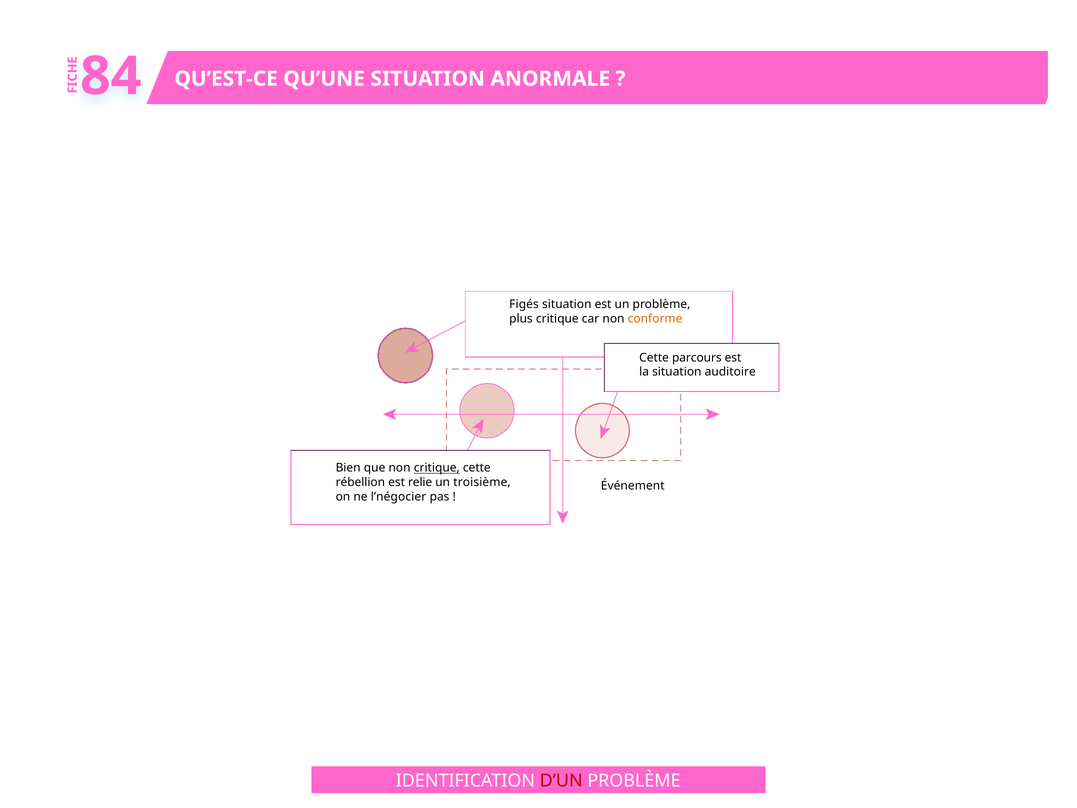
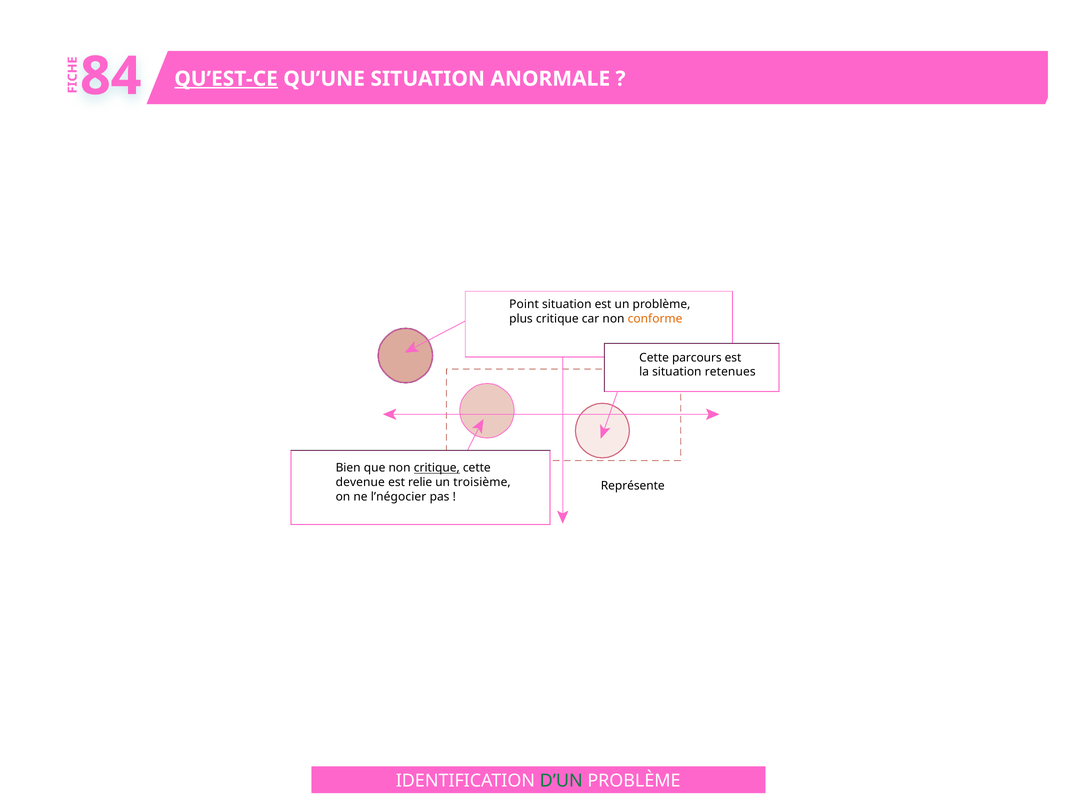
QU’EST-CE underline: none -> present
Figés: Figés -> Point
auditoire: auditoire -> retenues
rébellion: rébellion -> devenue
Événement: Événement -> Représente
D’UN colour: red -> green
